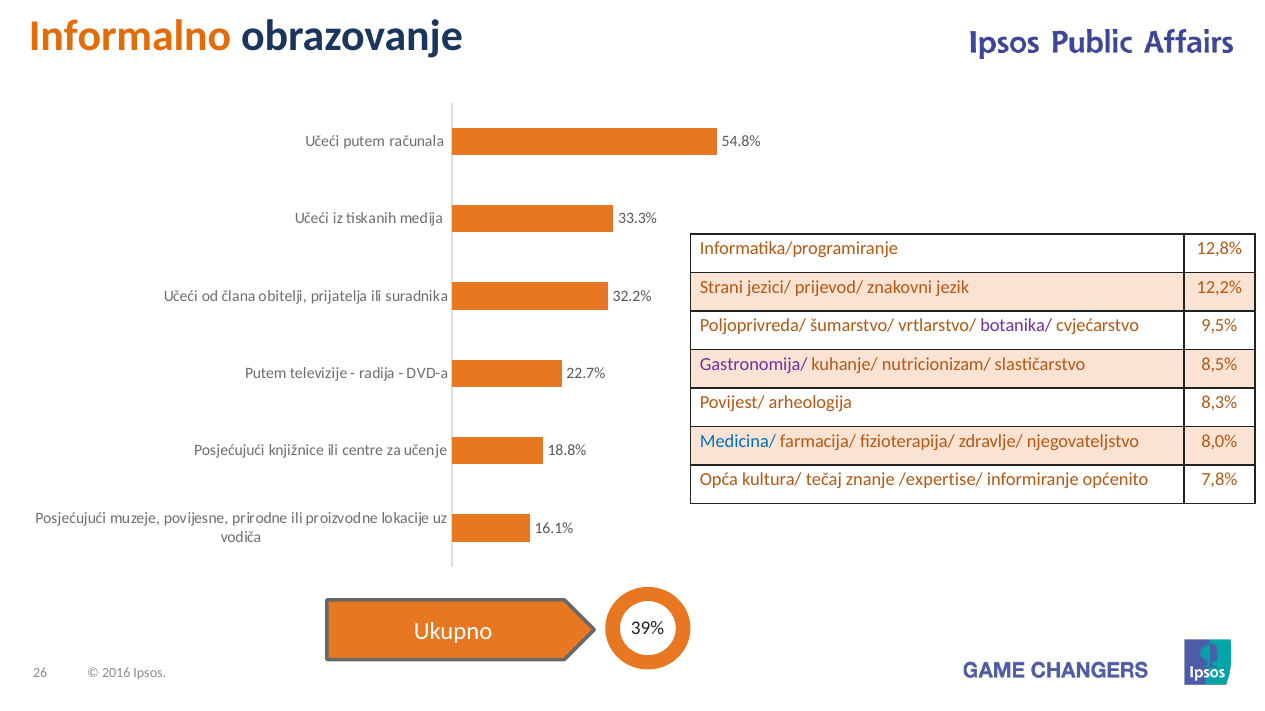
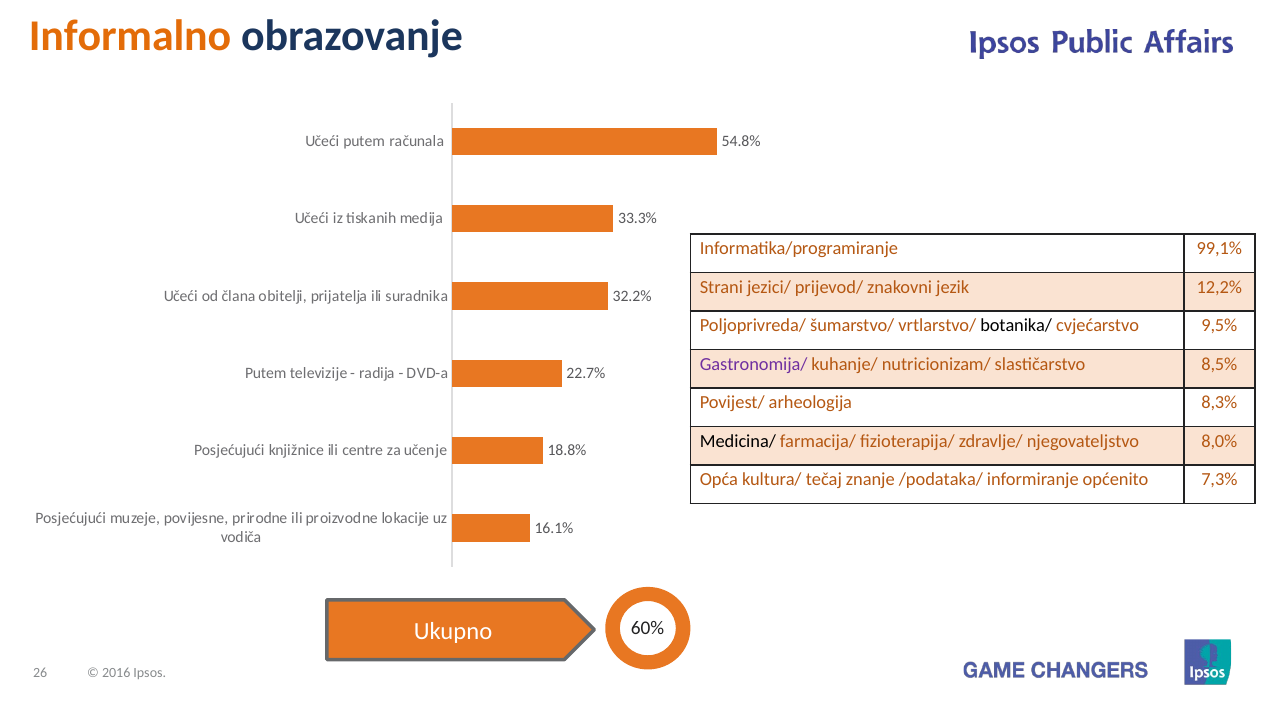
12,8%: 12,8% -> 99,1%
botanika/ colour: purple -> black
Medicina/ colour: blue -> black
/expertise/: /expertise/ -> /podataka/
7,8%: 7,8% -> 7,3%
39%: 39% -> 60%
